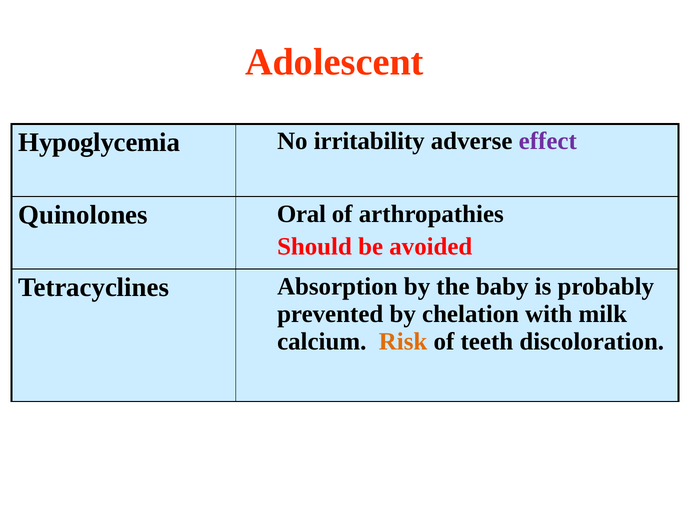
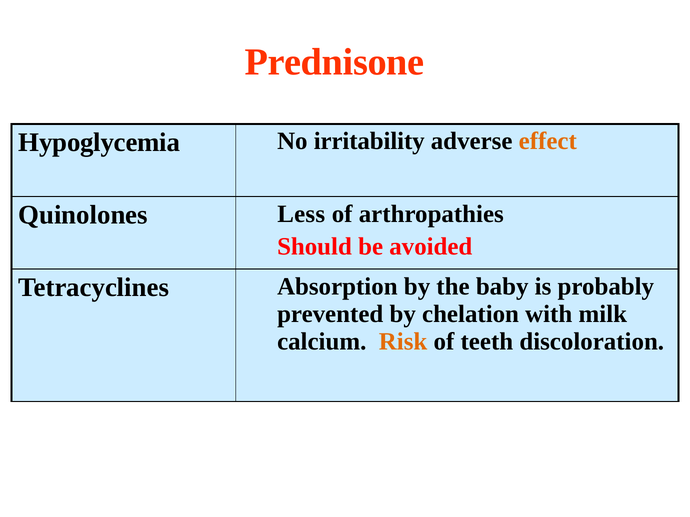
Adolescent: Adolescent -> Prednisone
effect colour: purple -> orange
Oral: Oral -> Less
